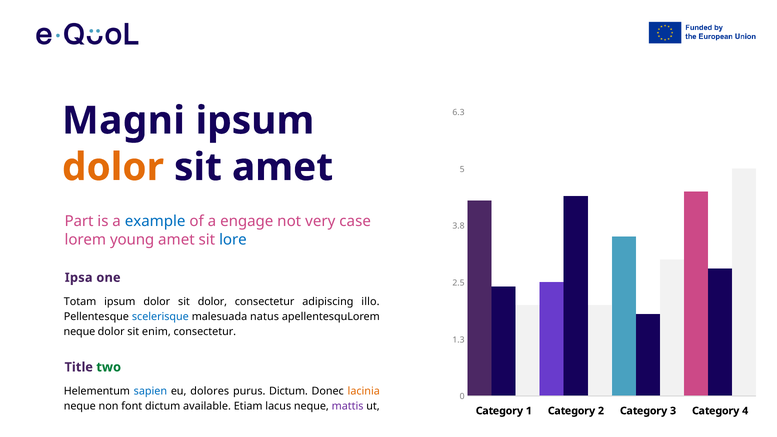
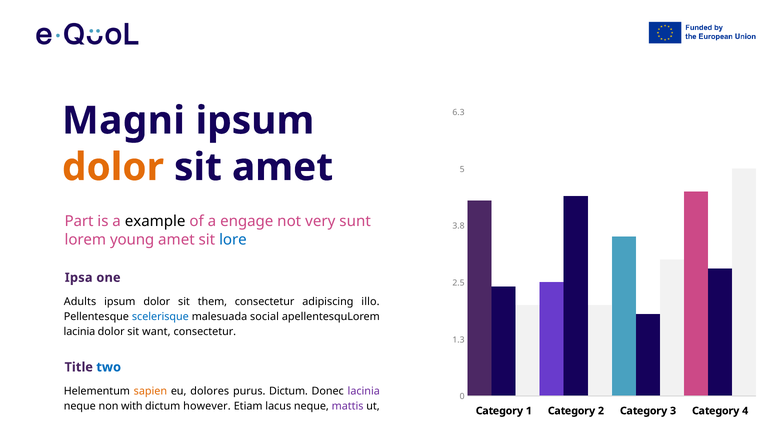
example colour: blue -> black
case: case -> sunt
Totam: Totam -> Adults
sit dolor: dolor -> them
natus: natus -> social
neque at (79, 332): neque -> lacinia
enim: enim -> want
two colour: green -> blue
sapien colour: blue -> orange
lacinia at (364, 391) colour: orange -> purple
font: font -> with
available: available -> however
